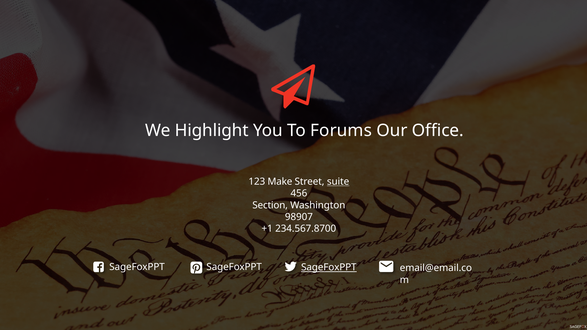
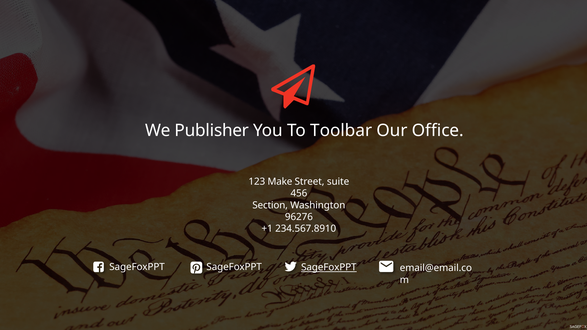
Highlight: Highlight -> Publisher
Forums: Forums -> Toolbar
suite underline: present -> none
98907: 98907 -> 96276
234.567.8700: 234.567.8700 -> 234.567.8910
